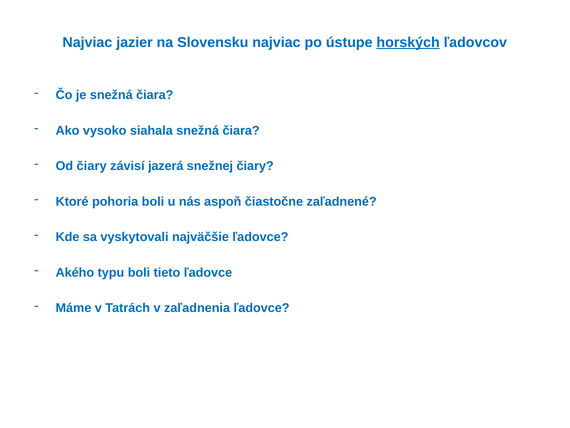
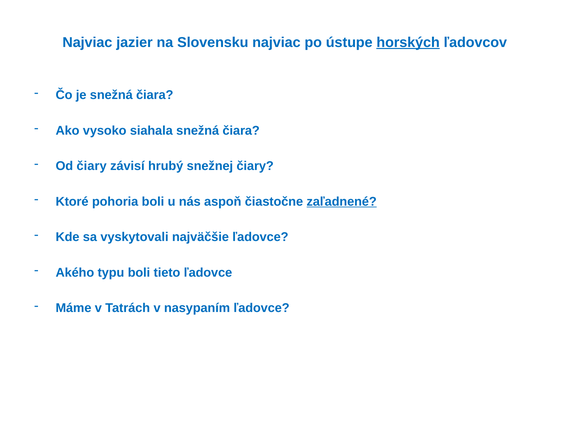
jazerá: jazerá -> hrubý
zaľadnené underline: none -> present
zaľadnenia: zaľadnenia -> nasypaním
